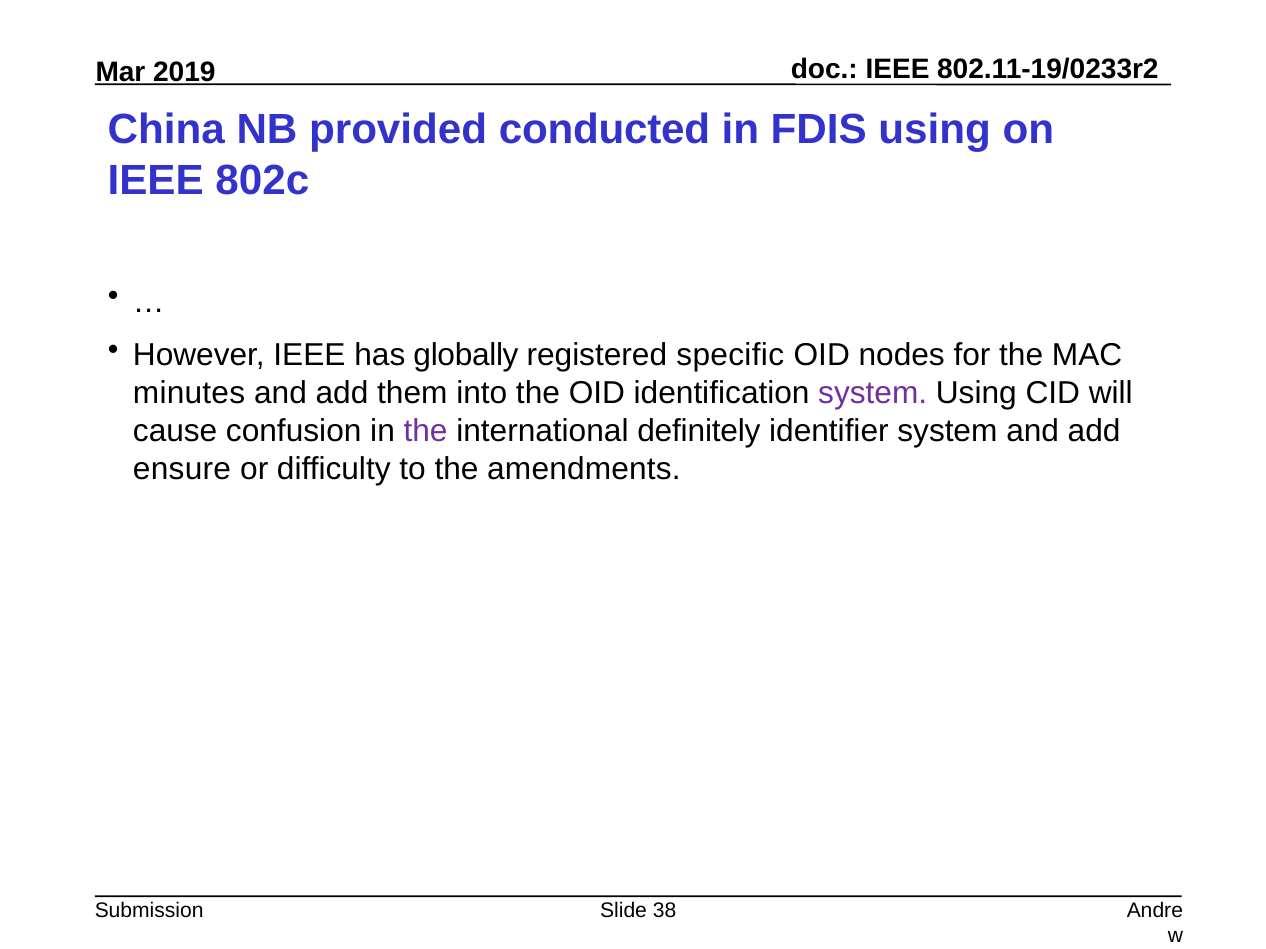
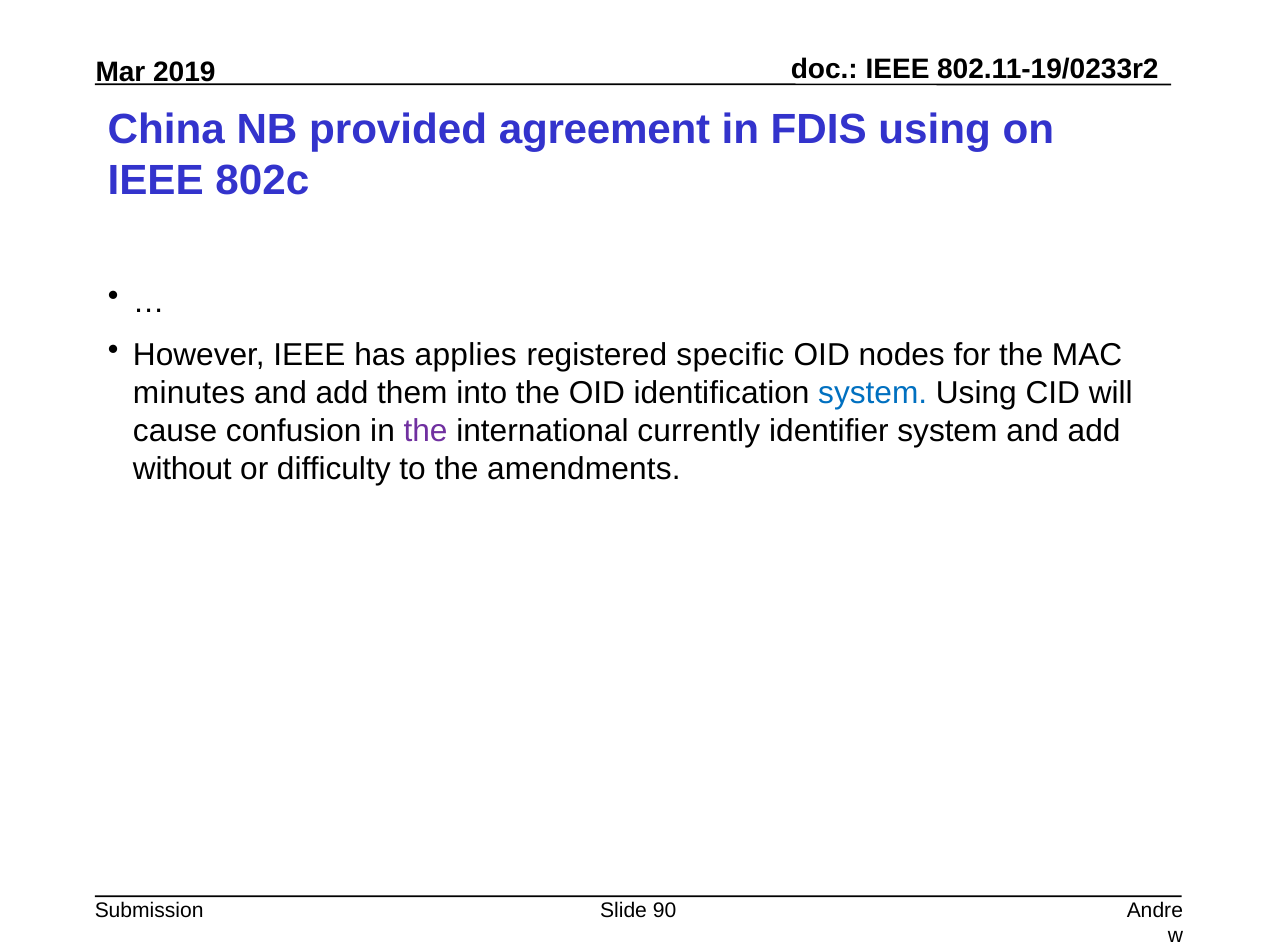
conducted: conducted -> agreement
globally: globally -> applies
system at (873, 394) colour: purple -> blue
definitely: definitely -> currently
ensure: ensure -> without
38: 38 -> 90
